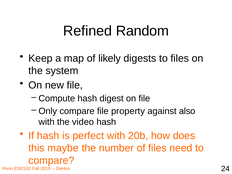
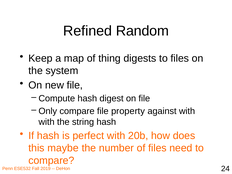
likely: likely -> thing
against also: also -> with
video: video -> string
